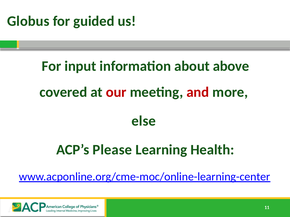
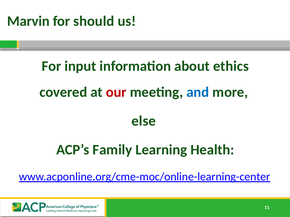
Globus: Globus -> Marvin
guided: guided -> should
above: above -> ethics
and colour: red -> blue
Please: Please -> Family
